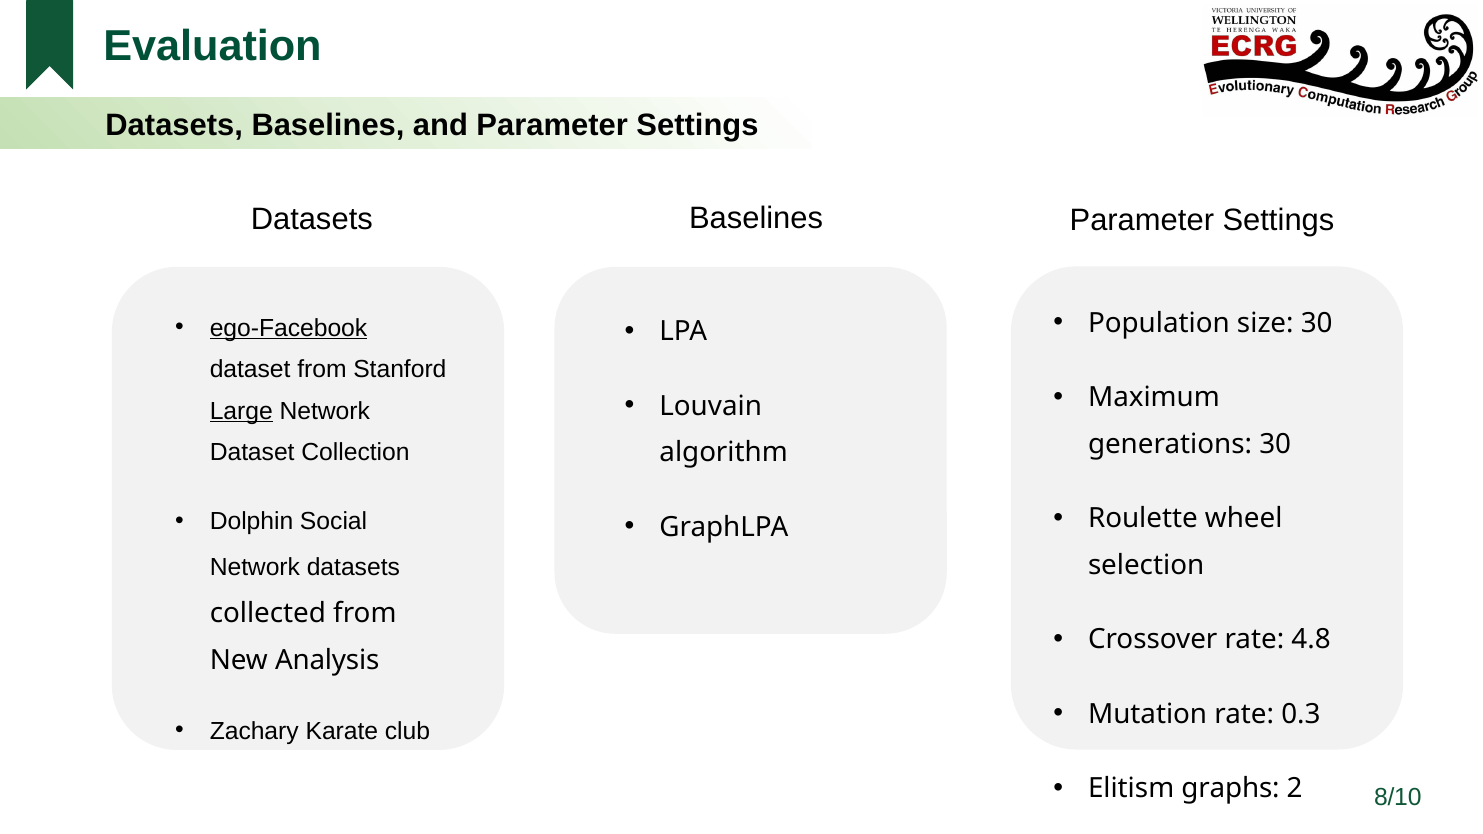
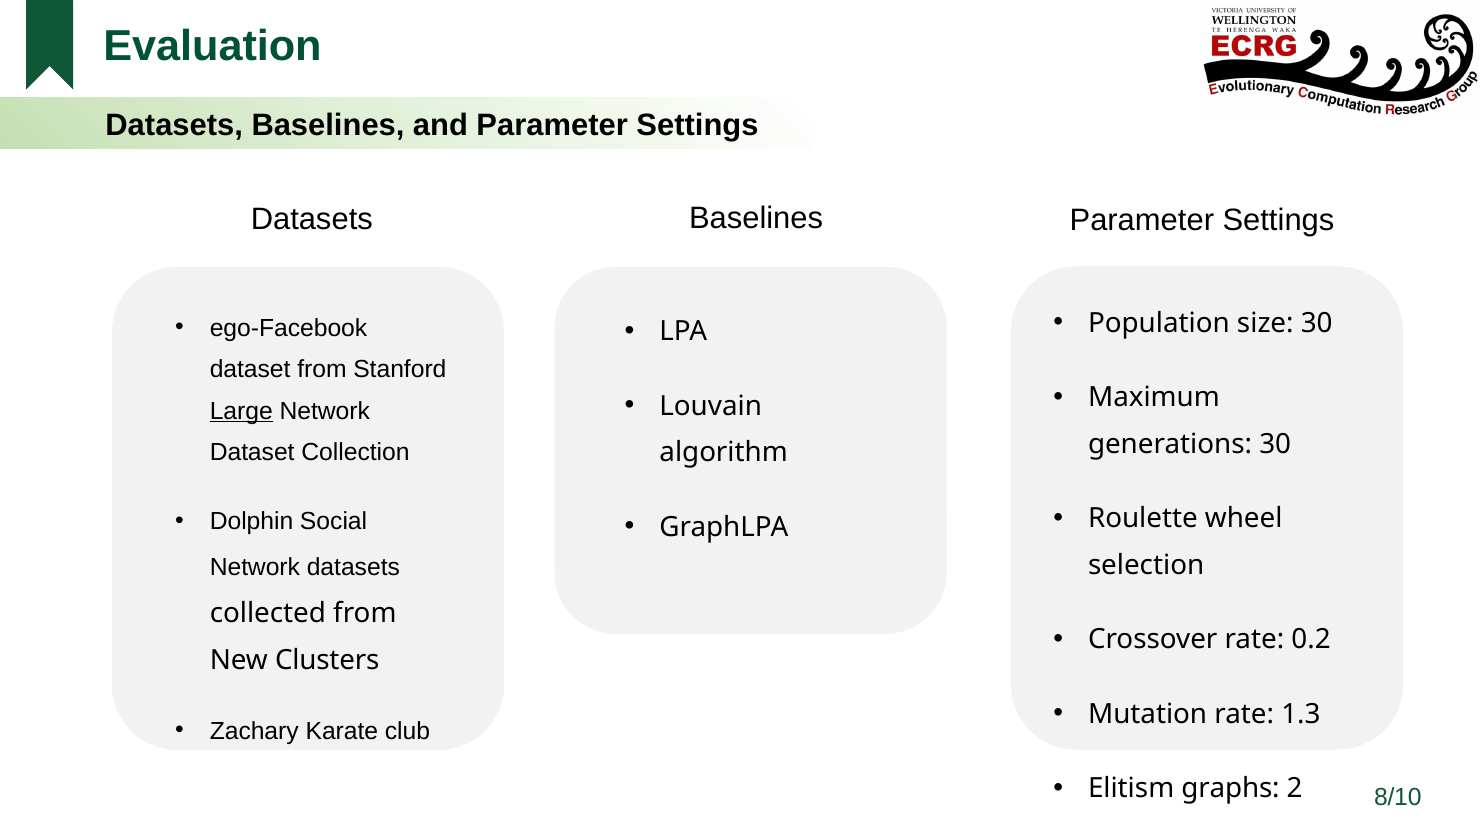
ego-Facebook underline: present -> none
4.8: 4.8 -> 0.2
Analysis: Analysis -> Clusters
0.3: 0.3 -> 1.3
